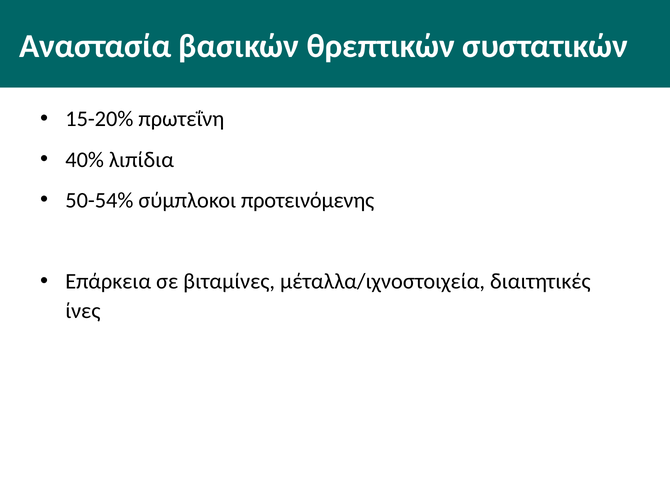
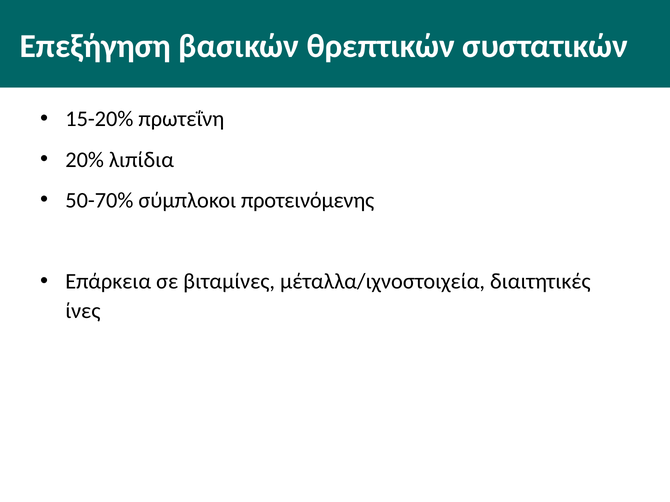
Αναστασία: Αναστασία -> Επεξήγηση
40%: 40% -> 20%
50-54%: 50-54% -> 50-70%
